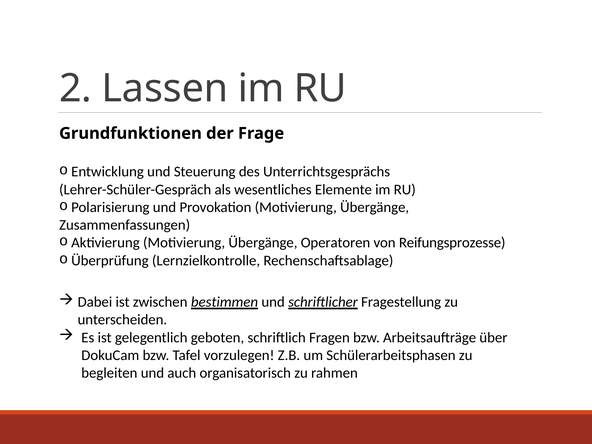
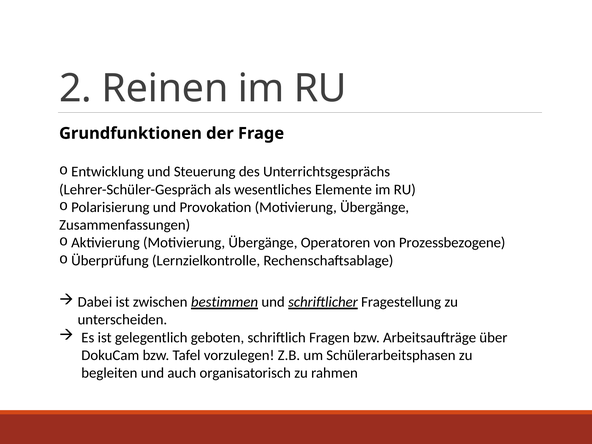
Lassen: Lassen -> Reinen
Reifungsprozesse: Reifungsprozesse -> Prozessbezogene
